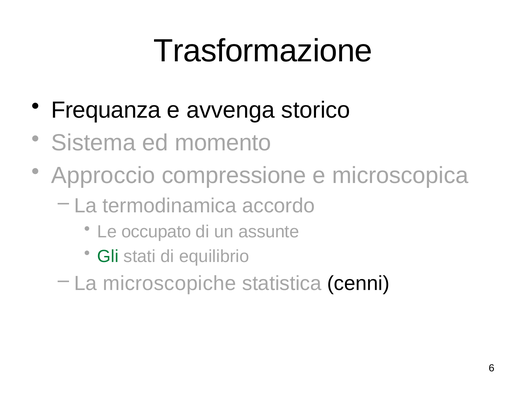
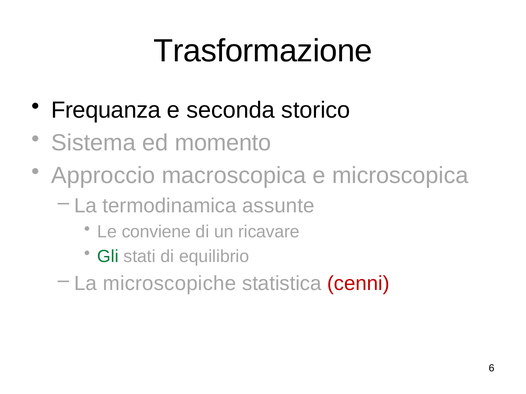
avvenga: avvenga -> seconda
compressione: compressione -> macroscopica
accordo: accordo -> assunte
occupato: occupato -> conviene
assunte: assunte -> ricavare
cenni colour: black -> red
